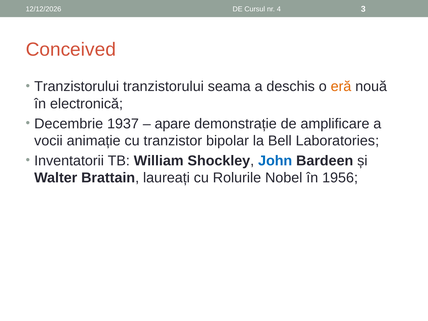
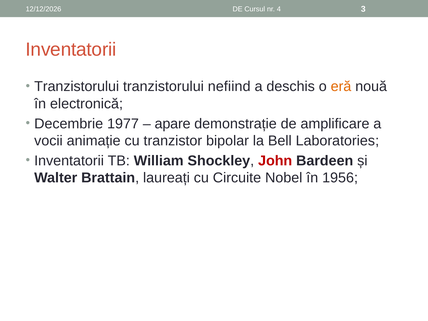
Conceived at (71, 49): Conceived -> Inventatorii
seama: seama -> nefiind
1937: 1937 -> 1977
John colour: blue -> red
Rolurile: Rolurile -> Circuite
